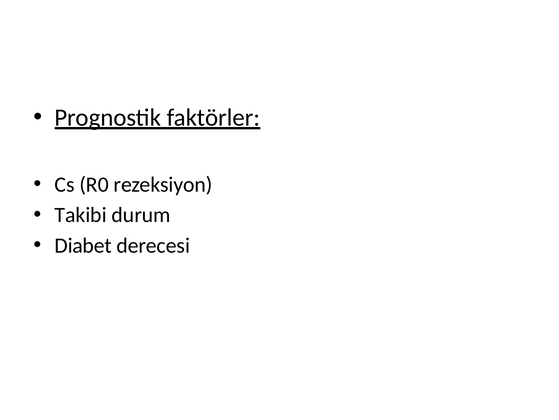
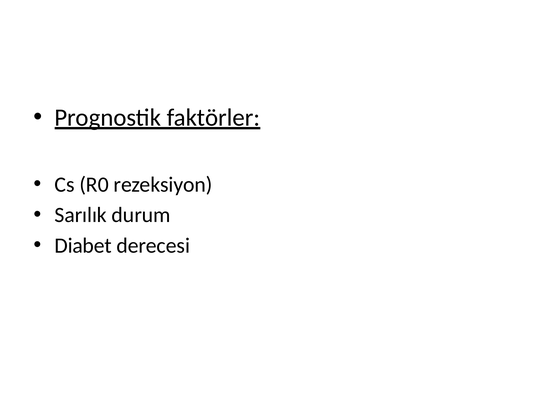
Takibi: Takibi -> Sarılık
